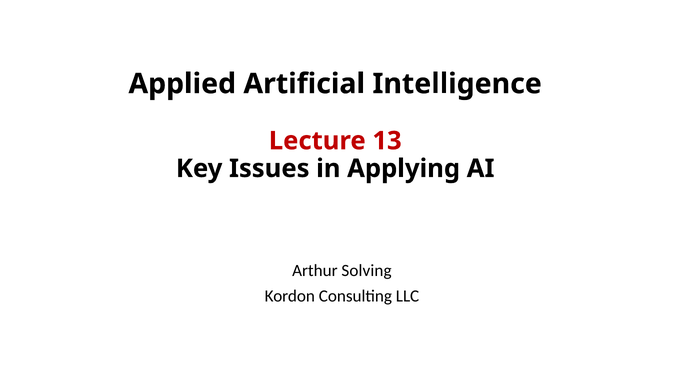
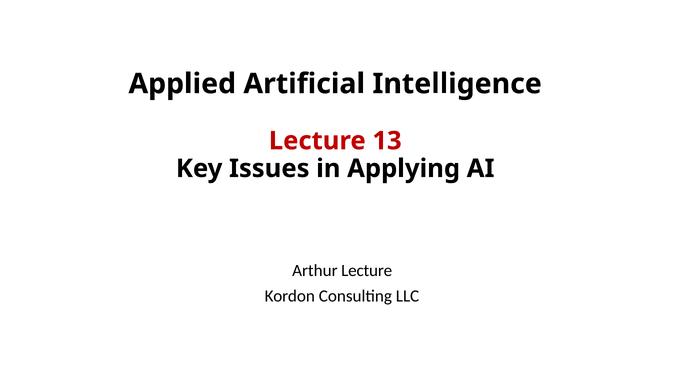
Arthur Solving: Solving -> Lecture
